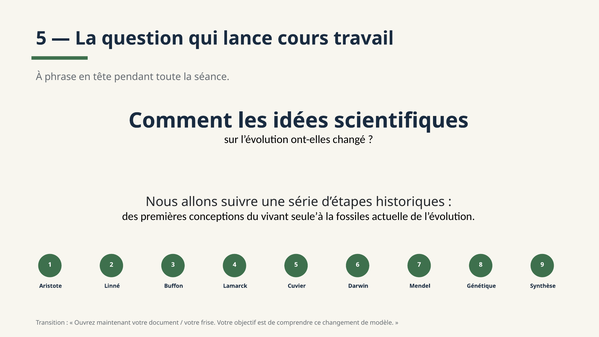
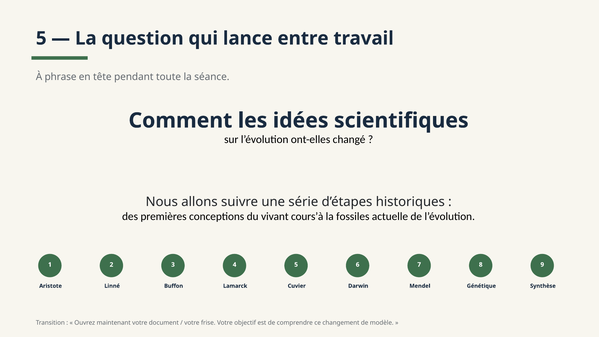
cours: cours -> entre
seule’à: seule’à -> cours’à
